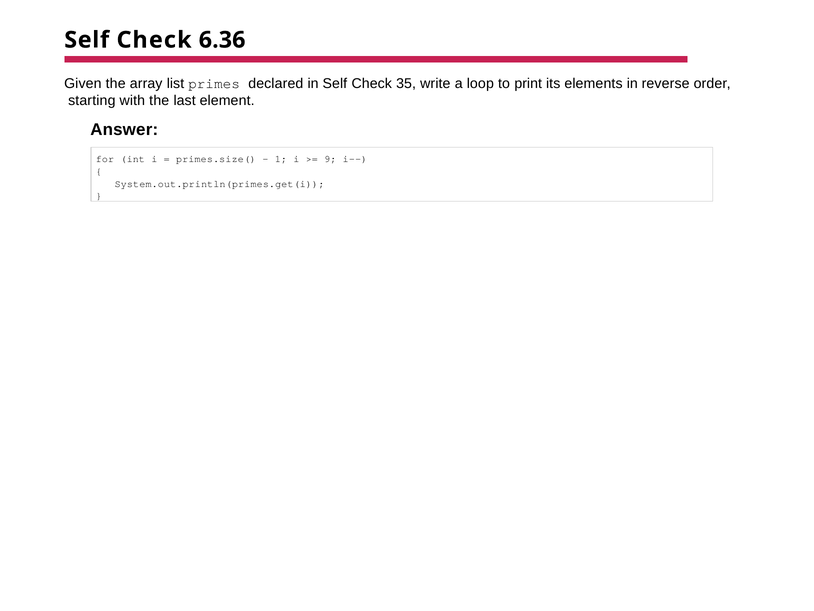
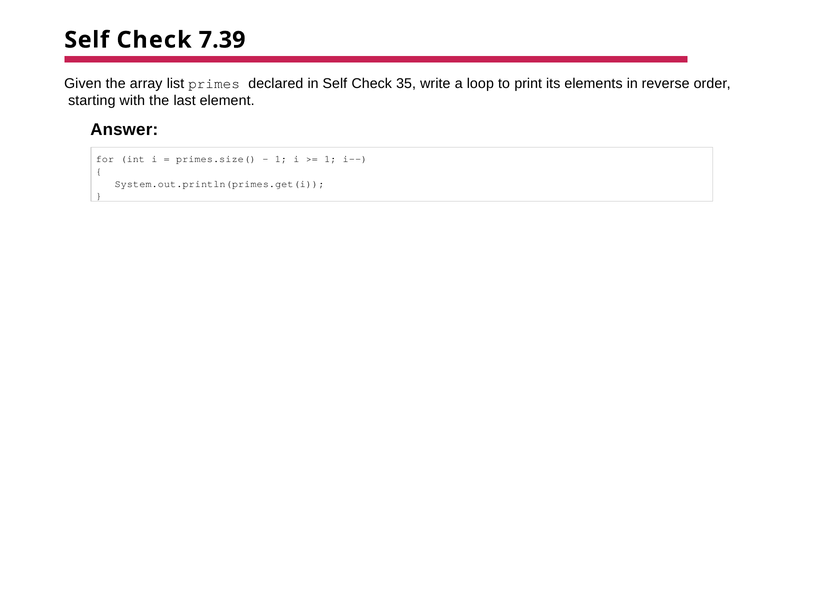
6.36: 6.36 -> 7.39
9 at (330, 159): 9 -> 1
